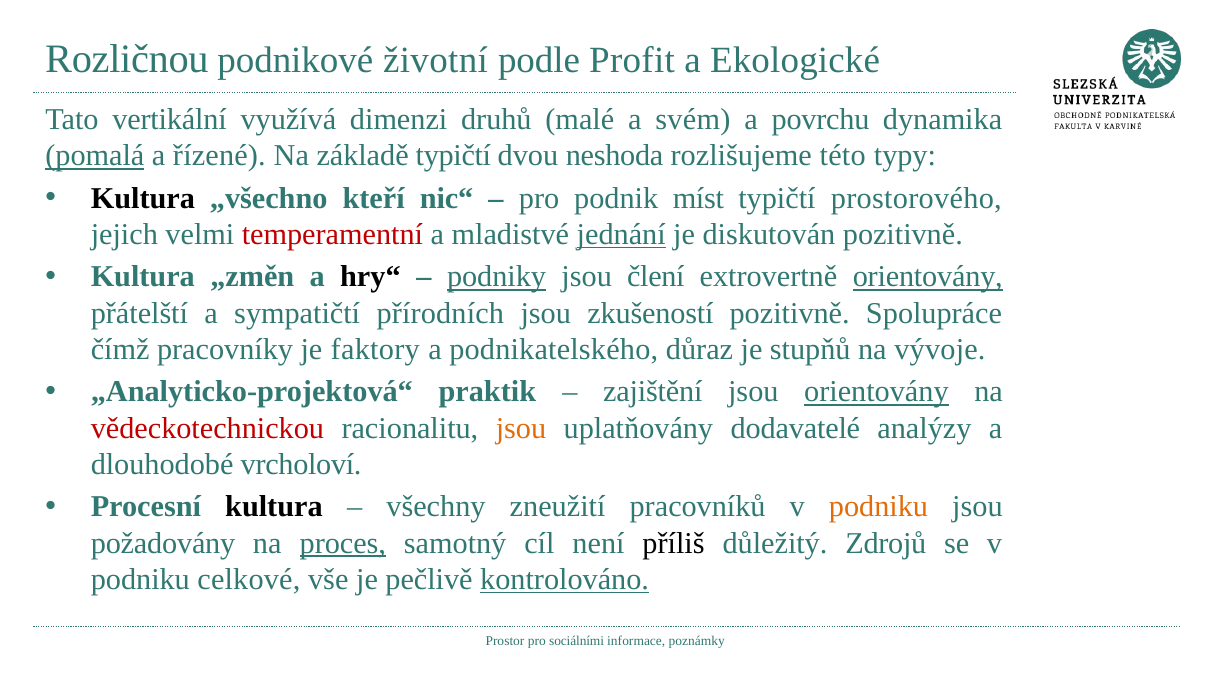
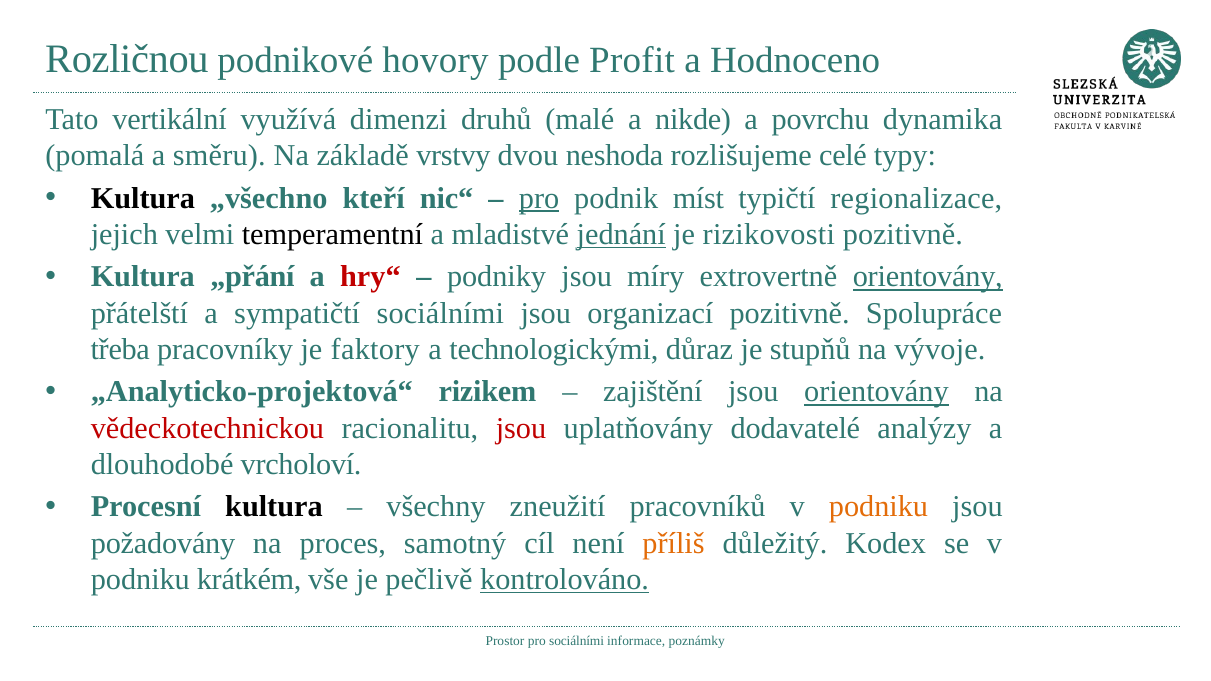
životní: životní -> hovory
Ekologické: Ekologické -> Hodnoceno
svém: svém -> nikde
pomalá underline: present -> none
řízené: řízené -> směru
základě typičtí: typičtí -> vrstvy
této: této -> celé
pro at (539, 198) underline: none -> present
prostorového: prostorového -> regionalizace
temperamentní colour: red -> black
diskutován: diskutován -> rizikovosti
„změn: „změn -> „přání
hry“ colour: black -> red
podniky underline: present -> none
člení: člení -> míry
sympatičtí přírodních: přírodních -> sociálními
zkušeností: zkušeností -> organizací
čímž: čímž -> třeba
podnikatelského: podnikatelského -> technologickými
praktik: praktik -> rizikem
jsou at (521, 428) colour: orange -> red
proces underline: present -> none
příliš colour: black -> orange
Zdrojů: Zdrojů -> Kodex
celkové: celkové -> krátkém
